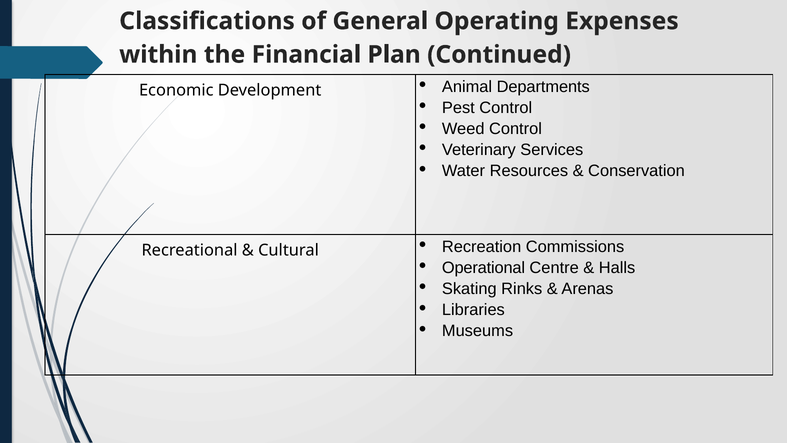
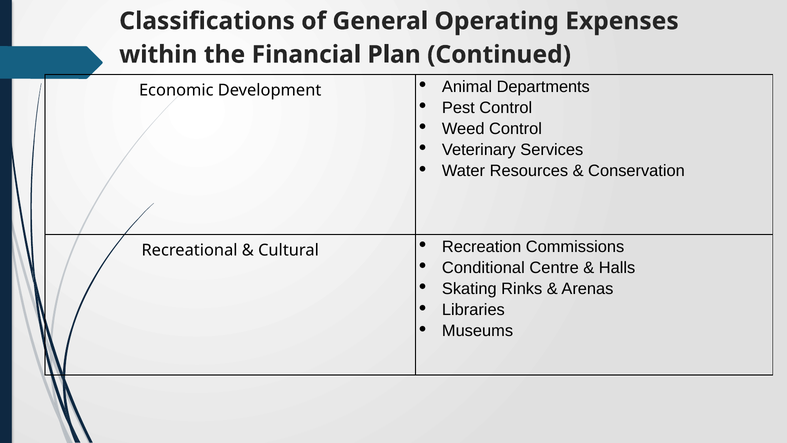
Operational: Operational -> Conditional
